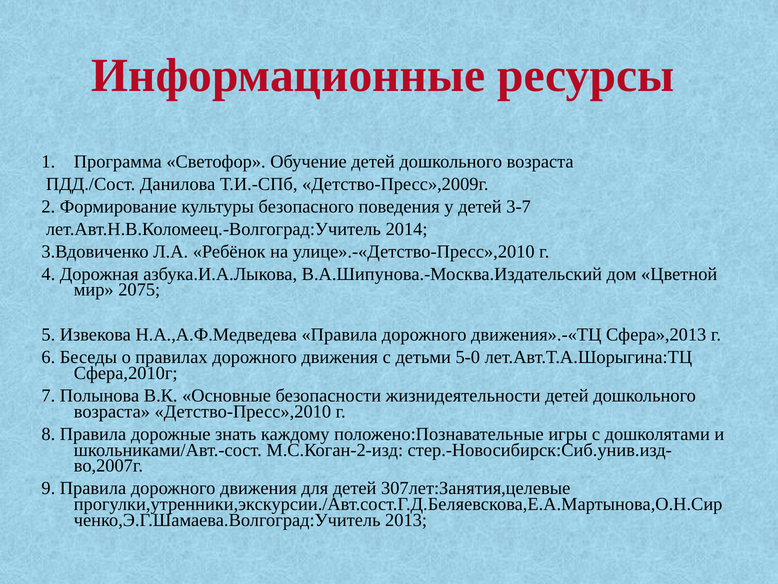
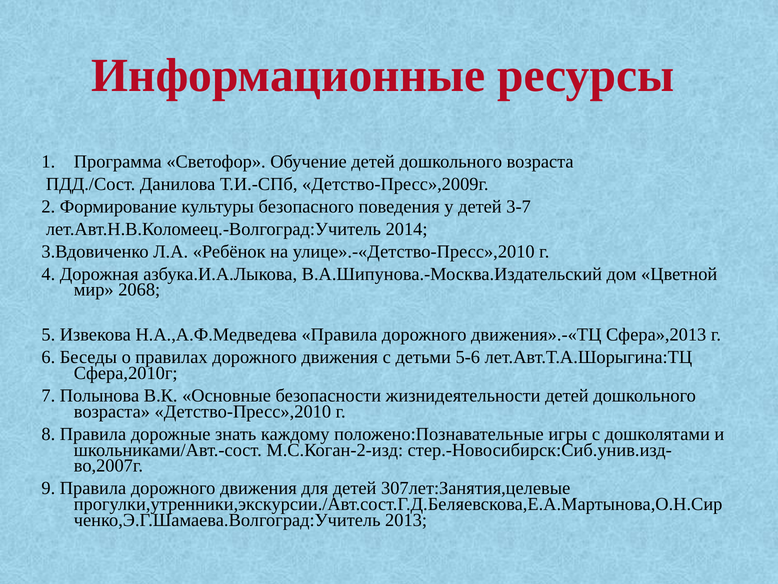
2075: 2075 -> 2068
5-0: 5-0 -> 5-6
